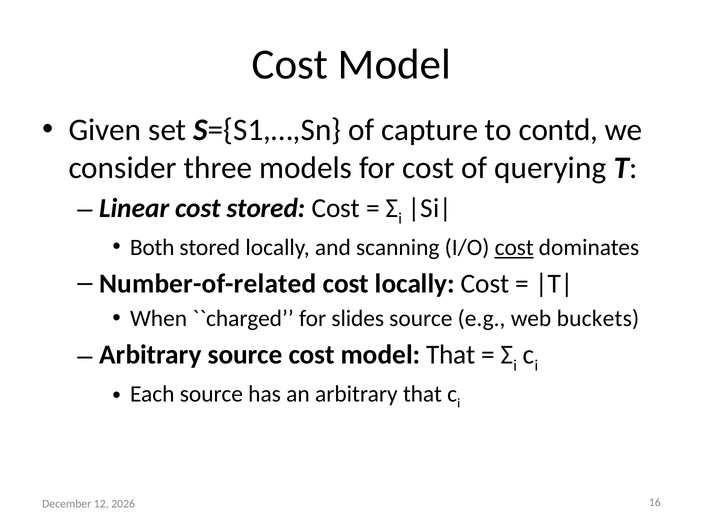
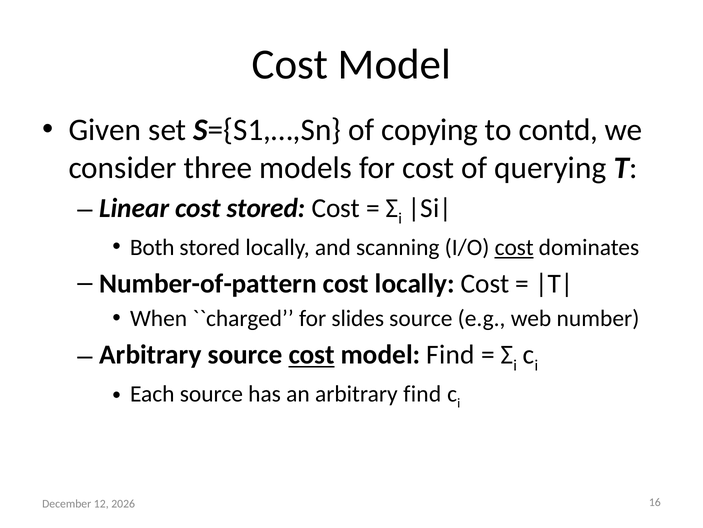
capture: capture -> copying
Number-of-related: Number-of-related -> Number-of-pattern
buckets: buckets -> number
cost at (312, 354) underline: none -> present
model That: That -> Find
arbitrary that: that -> find
